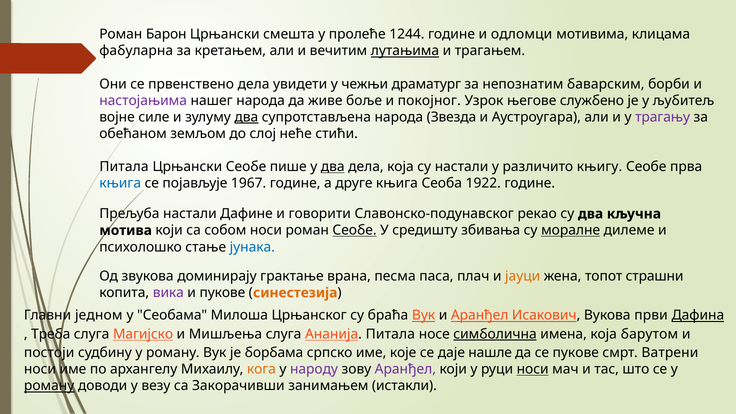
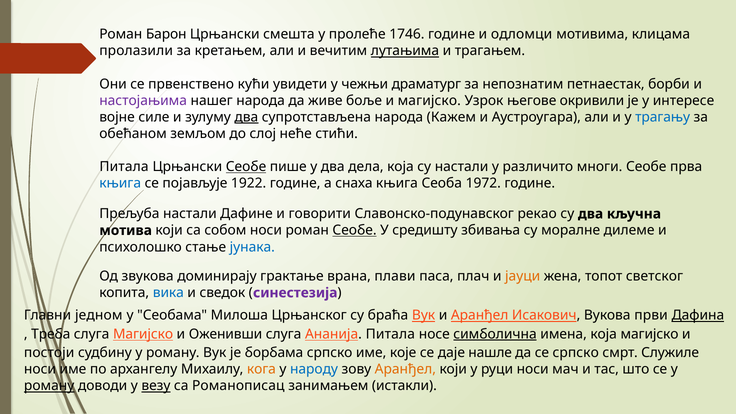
1244: 1244 -> 1746
фабуларна: фабуларна -> пролазили
првенствено дела: дела -> кући
баварским: баварским -> петнаестак
и покојног: покојног -> магијско
службено: службено -> окривили
љубитељ: љубитељ -> интересе
Звезда: Звезда -> Кажем
трагању colour: purple -> blue
Сеобе at (246, 167) underline: none -> present
два at (333, 167) underline: present -> none
књигу: књигу -> многи
1967: 1967 -> 1922
друге: друге -> снаха
1922: 1922 -> 1972
моралне underline: present -> none
песма: песма -> плави
страшни: страшни -> светског
вика colour: purple -> blue
и пукове: пукове -> сведок
синестезија colour: orange -> purple
Мишљења: Мишљења -> Оженивши
која барутом: барутом -> магијско
се пукове: пукове -> српско
Ватрени: Ватрени -> Служиле
народу colour: purple -> blue
Аранђел at (405, 369) colour: purple -> orange
носи at (533, 369) underline: present -> none
везу underline: none -> present
Закорачивши: Закорачивши -> Романописац
